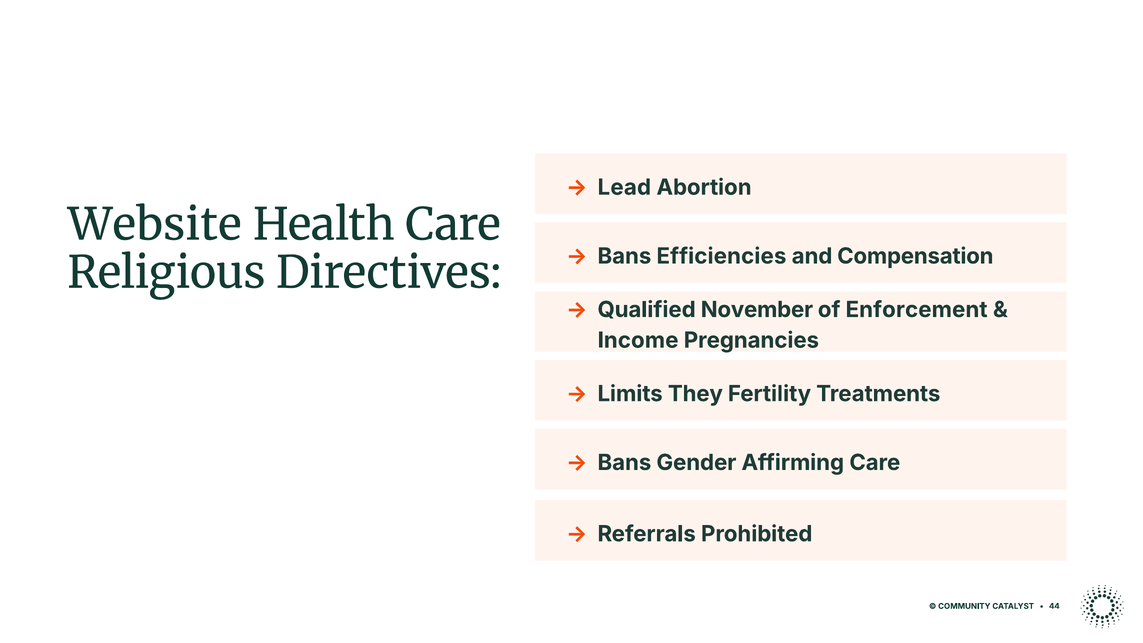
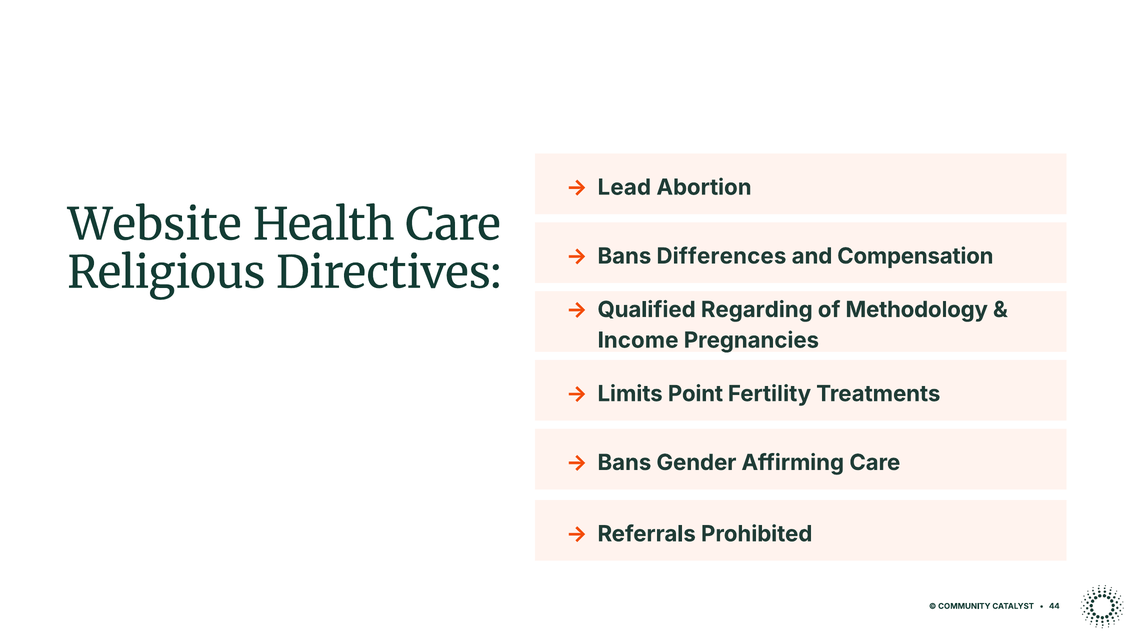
Efficiencies: Efficiencies -> Differences
November: November -> Regarding
Enforcement: Enforcement -> Methodology
They: They -> Point
